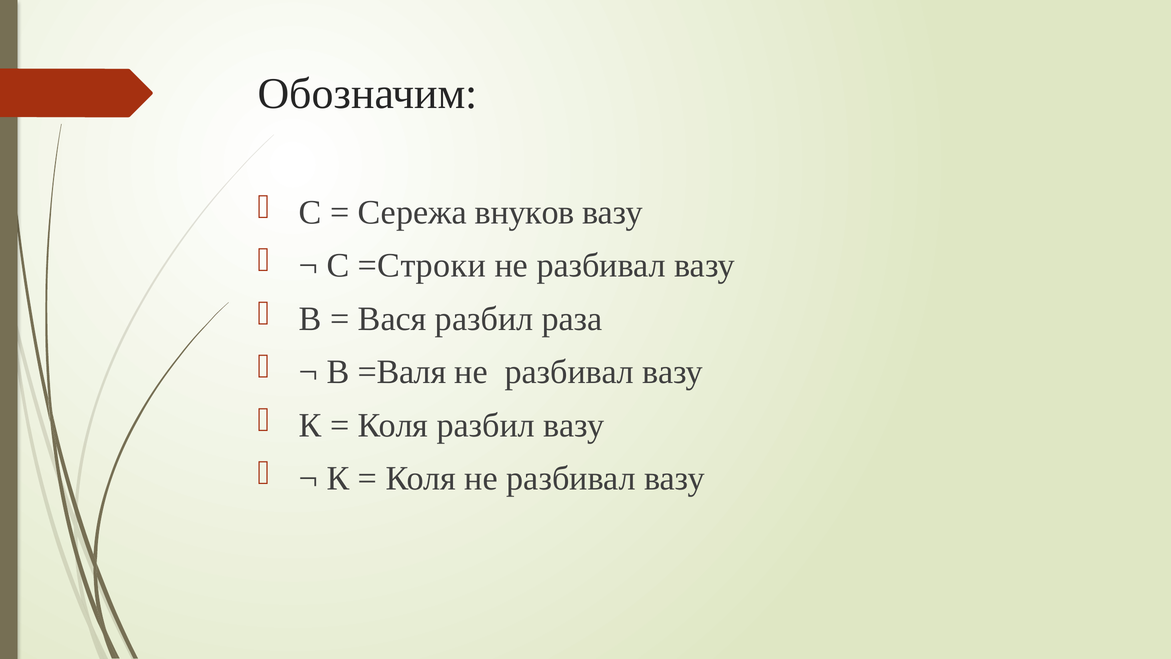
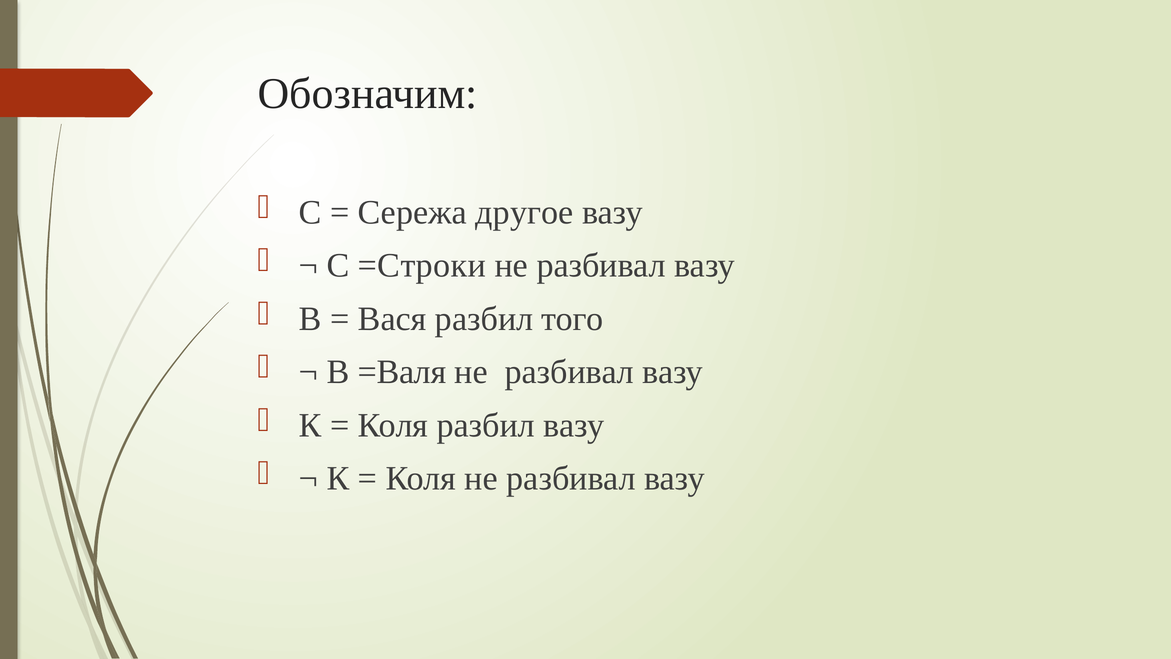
внуков: внуков -> другое
раза: раза -> того
